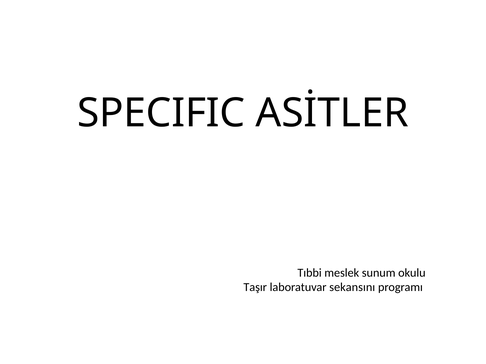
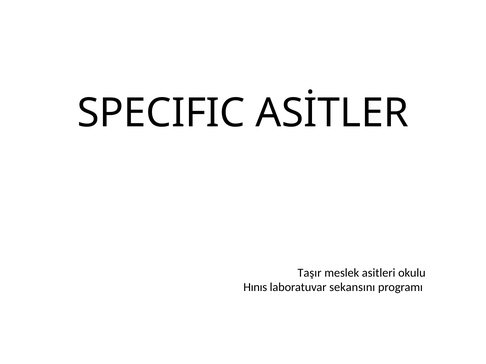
Tıbbi: Tıbbi -> Taşır
sunum: sunum -> asitleri
Taşır: Taşır -> Hınıs
